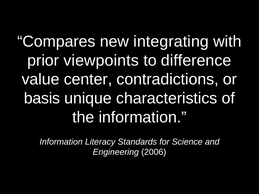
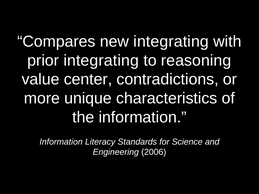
prior viewpoints: viewpoints -> integrating
difference: difference -> reasoning
basis: basis -> more
